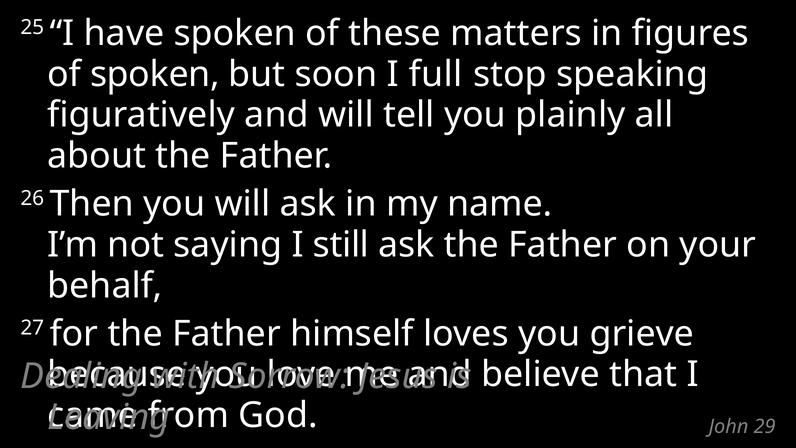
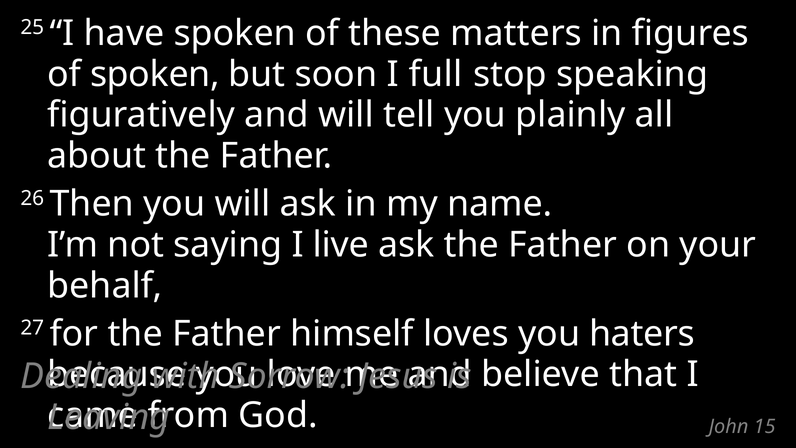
still: still -> live
grieve: grieve -> haters
29: 29 -> 15
